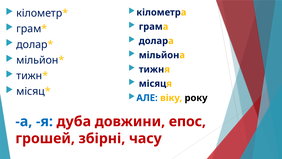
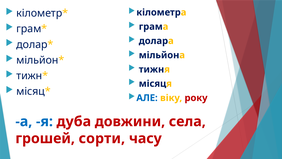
року colour: black -> red
епос: епос -> села
збірні: збірні -> сорти
